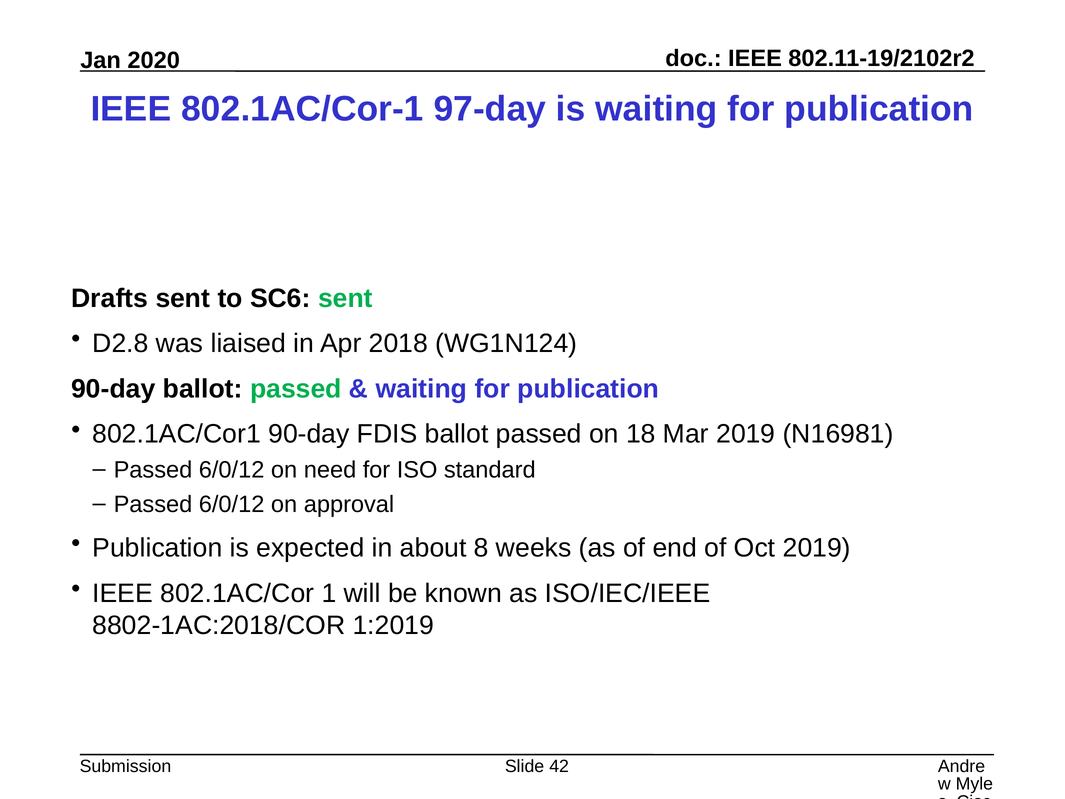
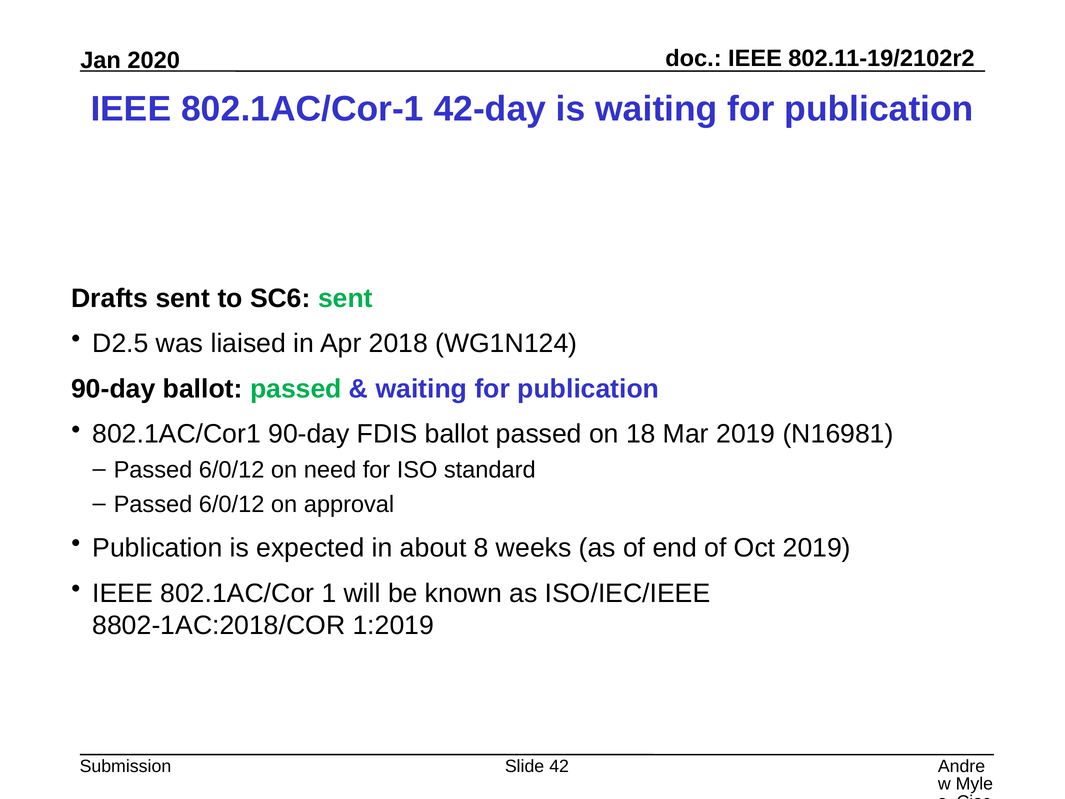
97-day: 97-day -> 42-day
D2.8: D2.8 -> D2.5
